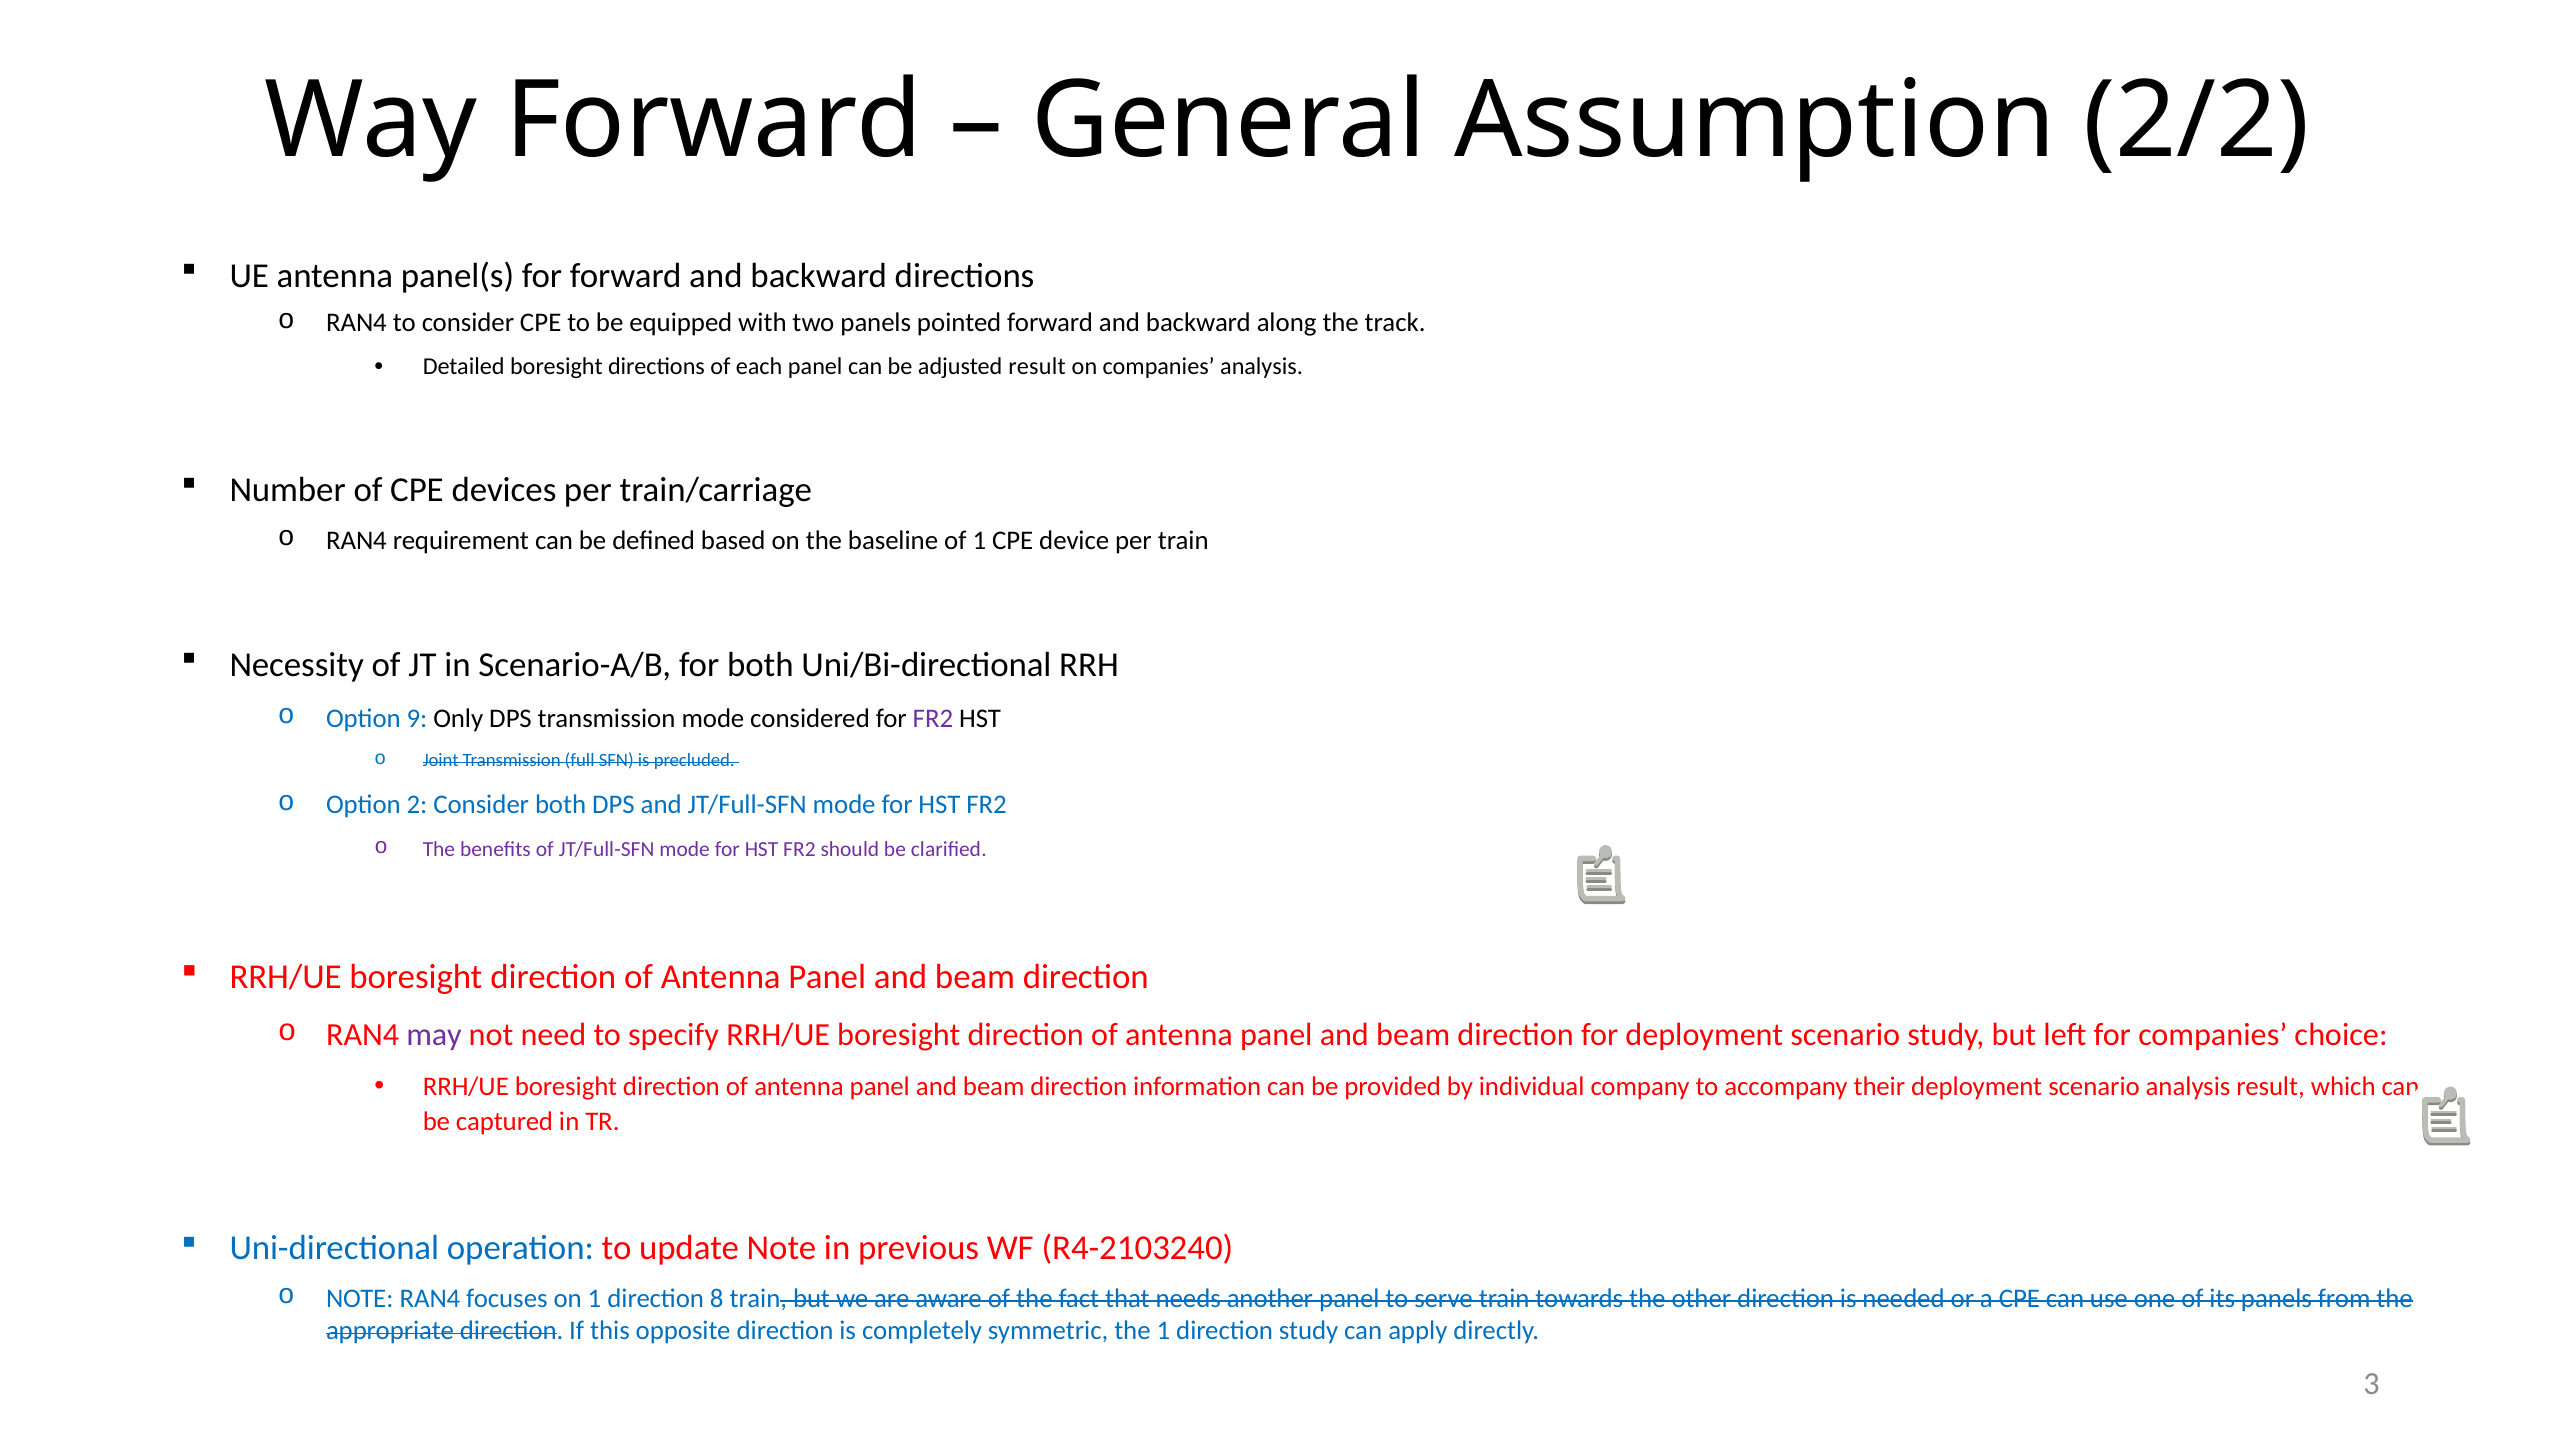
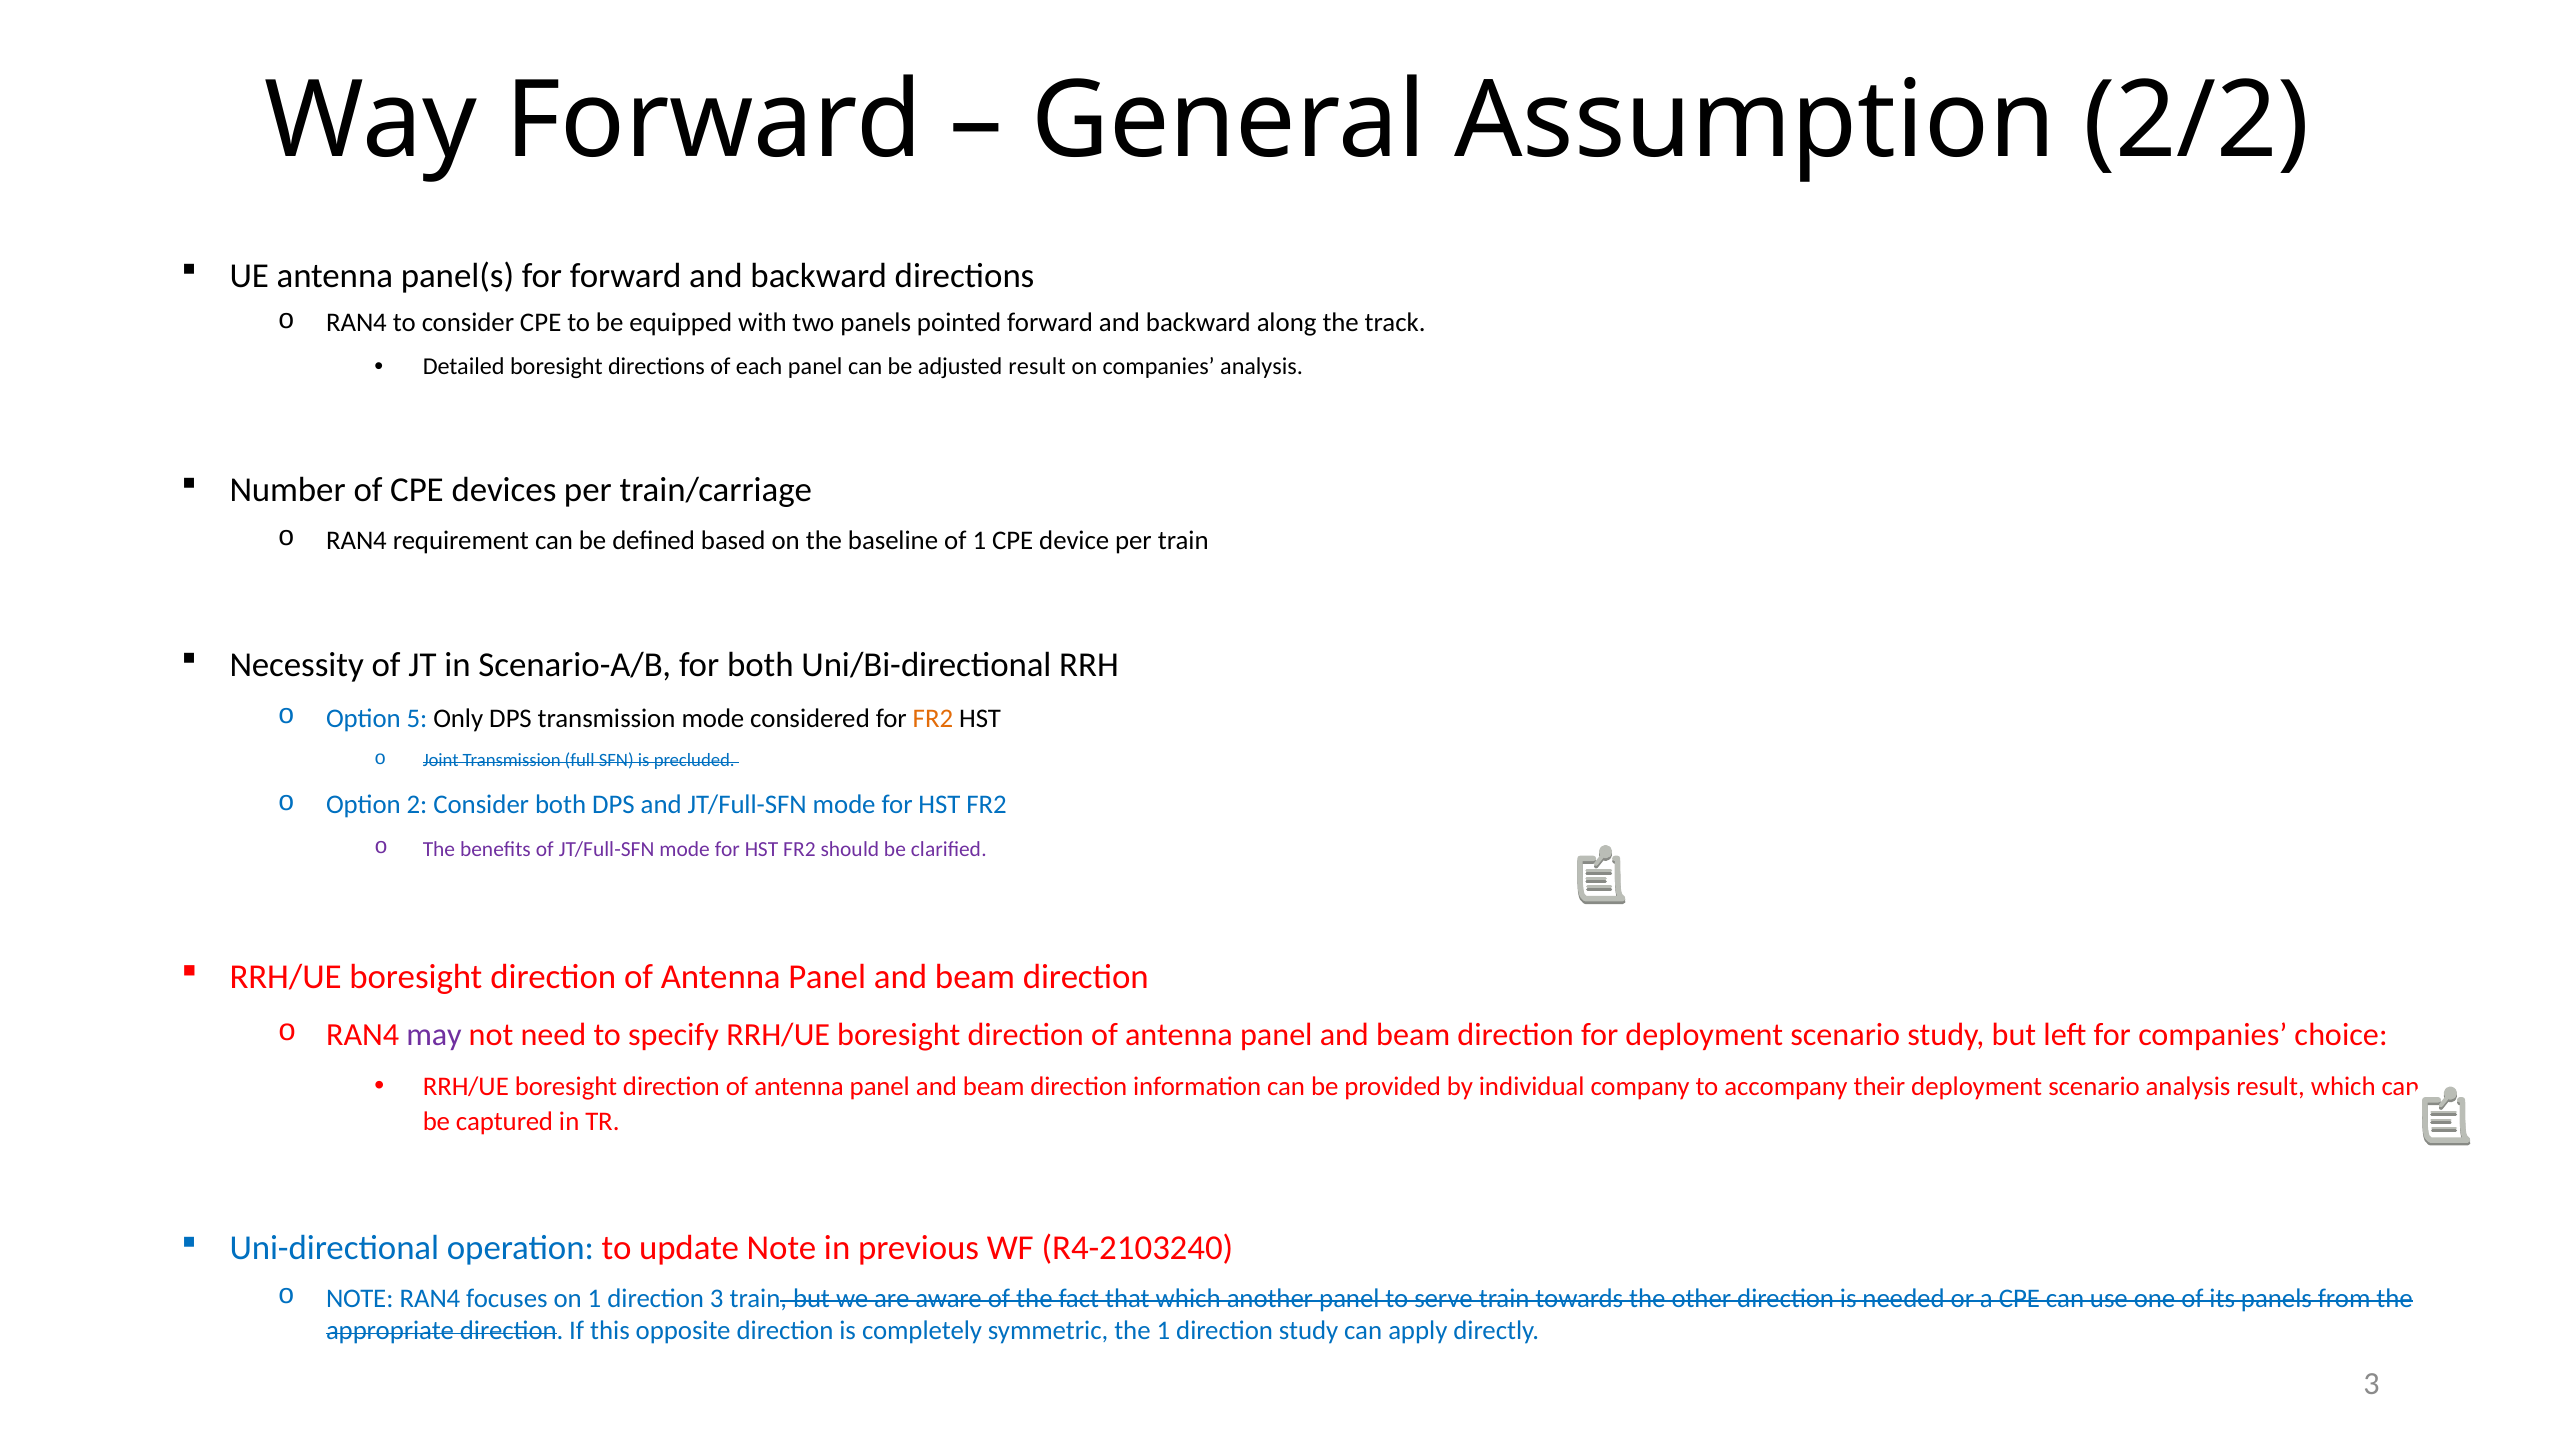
9: 9 -> 5
FR2 at (933, 718) colour: purple -> orange
direction 8: 8 -> 3
that needs: needs -> which
